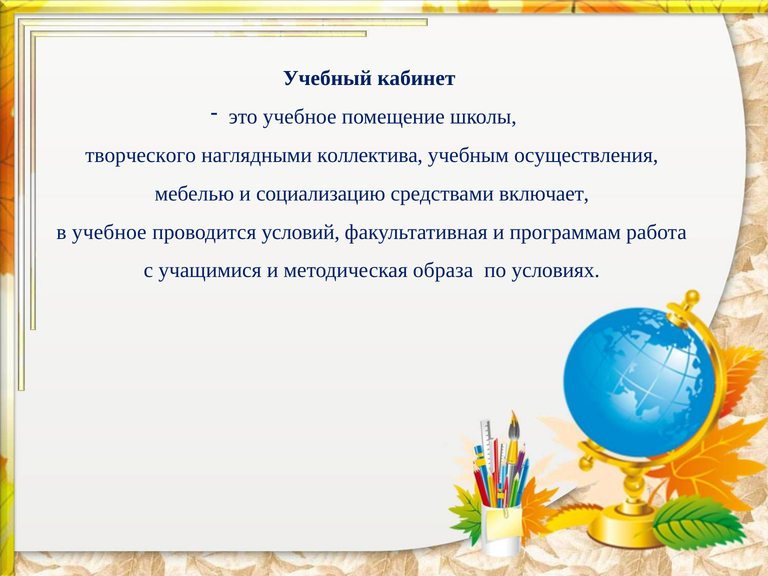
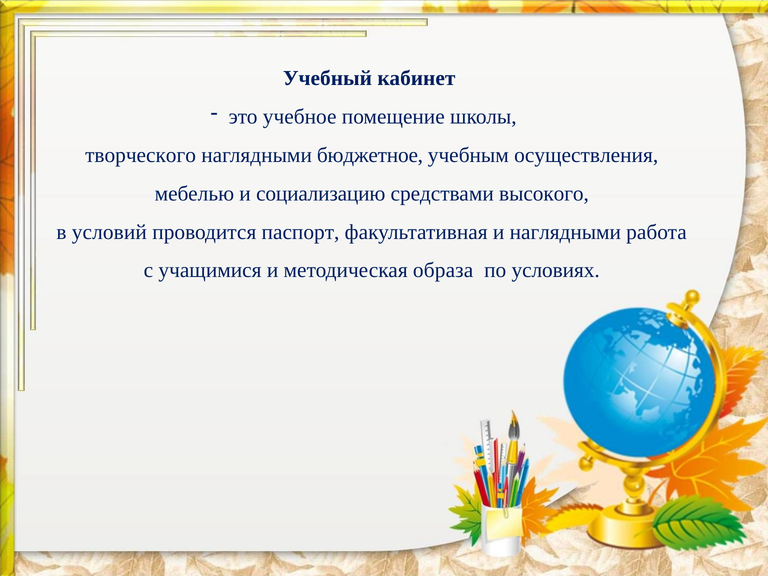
коллектива: коллектива -> бюджетное
включает: включает -> высокого
в учебное: учебное -> условий
условий: условий -> паспорт
и программам: программам -> наглядными
